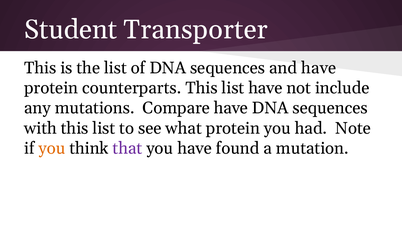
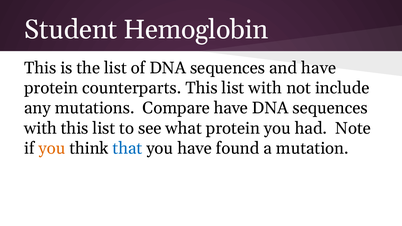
Transporter: Transporter -> Hemoglobin
list have: have -> with
that colour: purple -> blue
